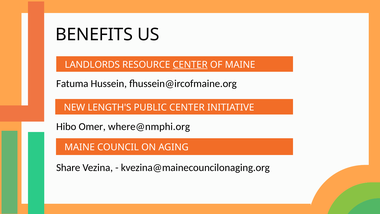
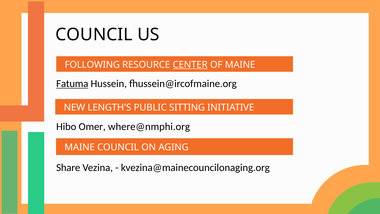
BENEFITS at (94, 35): BENEFITS -> COUNCIL
LANDLORDS: LANDLORDS -> FOLLOWING
Fatuma underline: none -> present
PUBLIC CENTER: CENTER -> SITTING
